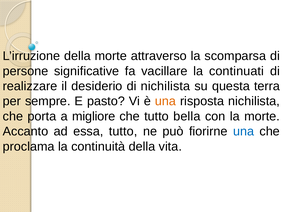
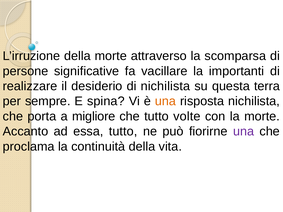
continuati: continuati -> importanti
pasto: pasto -> spina
bella: bella -> volte
una at (244, 132) colour: blue -> purple
